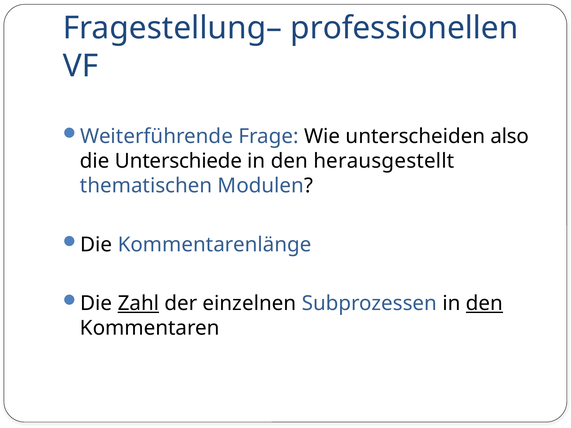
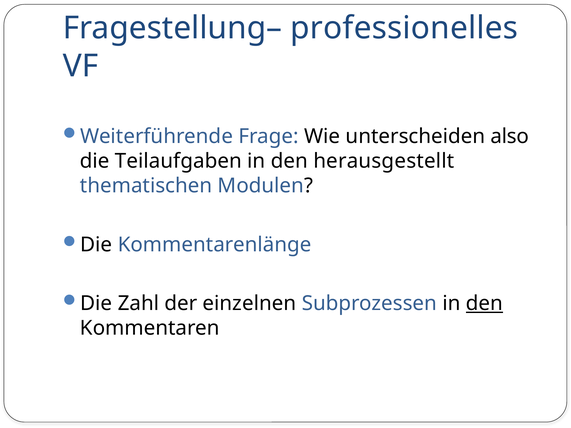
professionellen: professionellen -> professionelles
Unterschiede: Unterschiede -> Teilaufgaben
Zahl underline: present -> none
